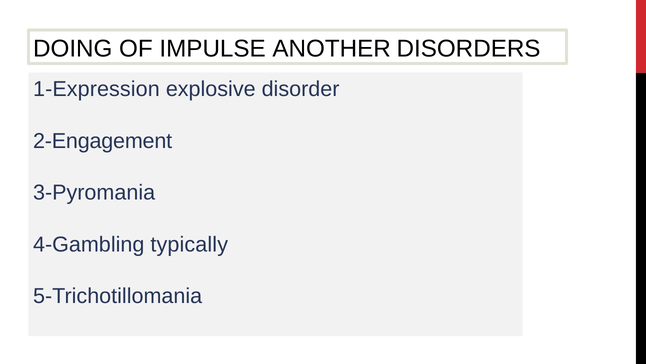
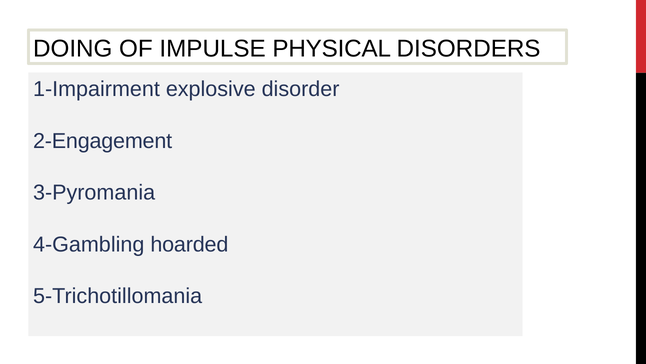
ANOTHER: ANOTHER -> PHYSICAL
1-Expression: 1-Expression -> 1-Impairment
typically: typically -> hoarded
